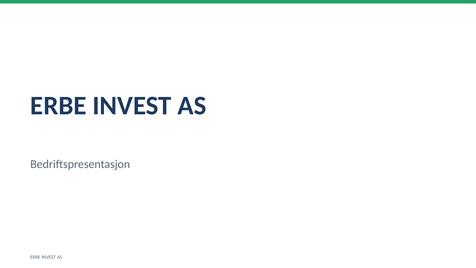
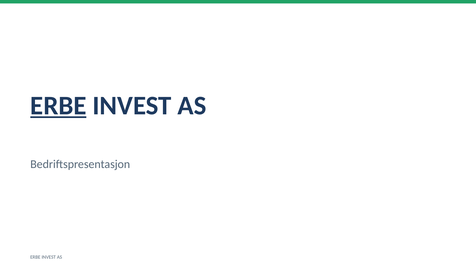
ERBE at (58, 106) underline: none -> present
